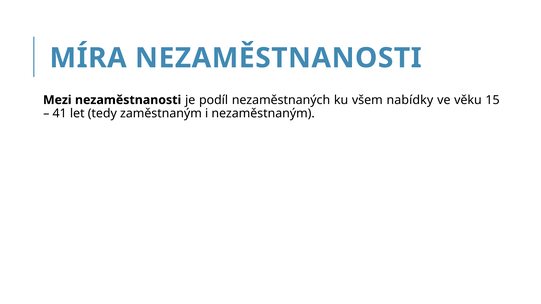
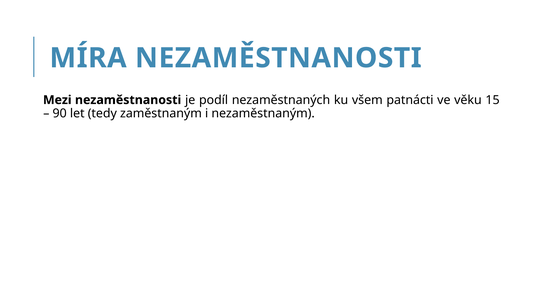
nabídky: nabídky -> patnácti
41: 41 -> 90
